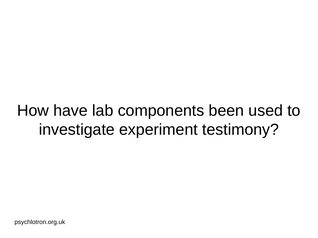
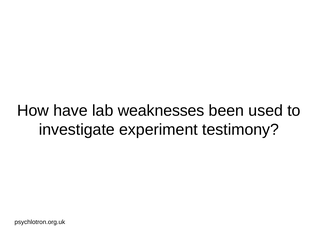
components: components -> weaknesses
